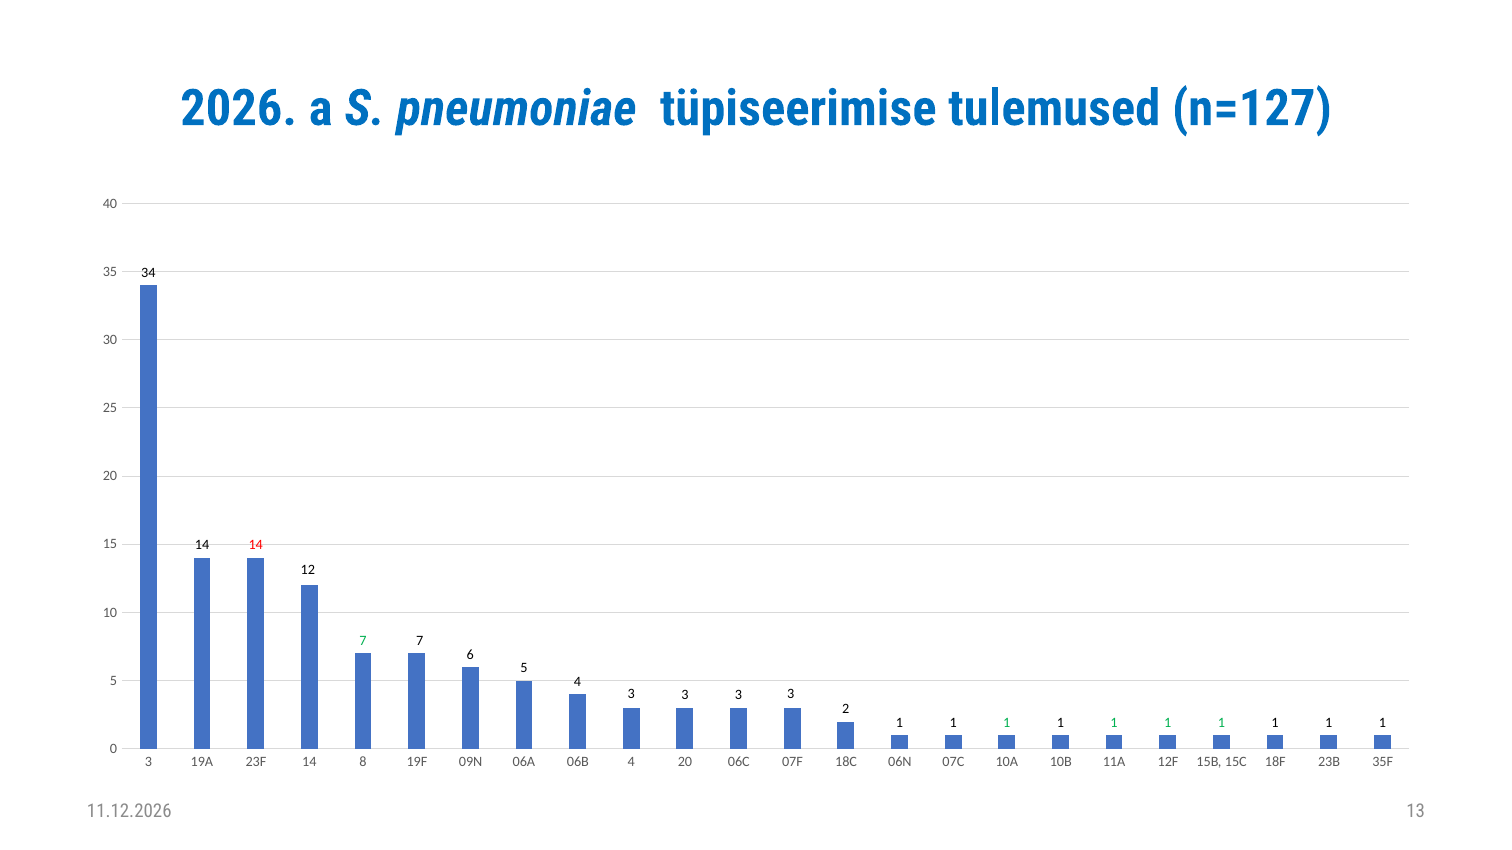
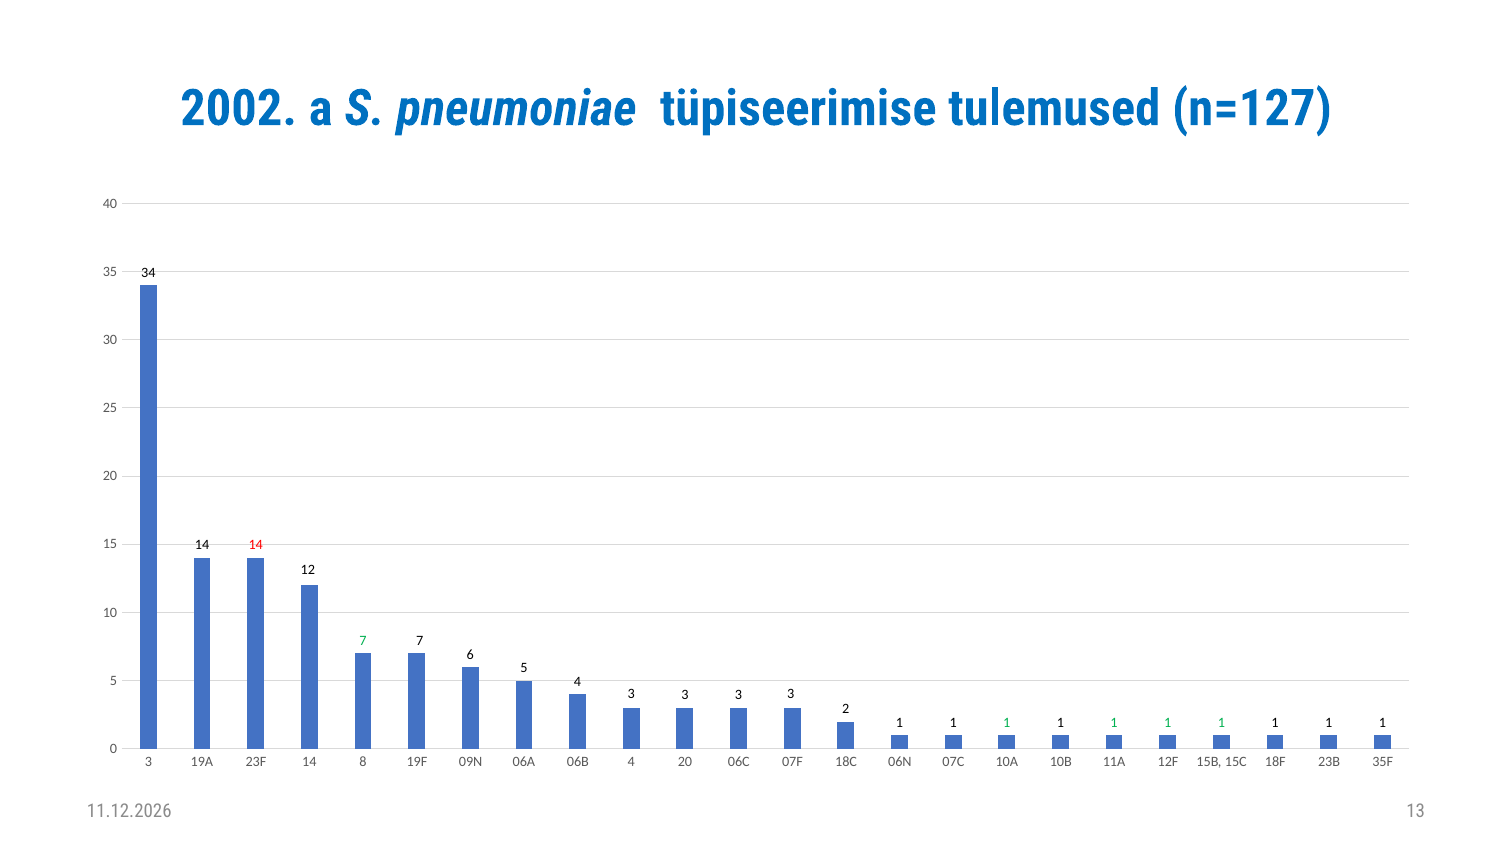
2026: 2026 -> 2002
